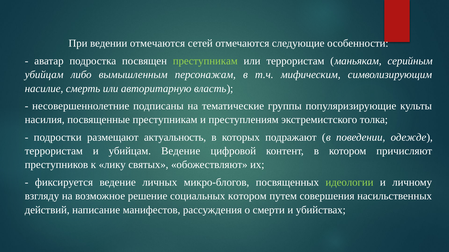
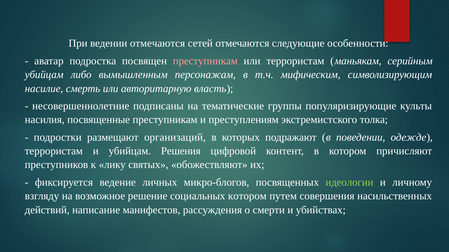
преступникам at (205, 61) colour: light green -> pink
актуальность: актуальность -> организаций
убийцам Ведение: Ведение -> Решения
